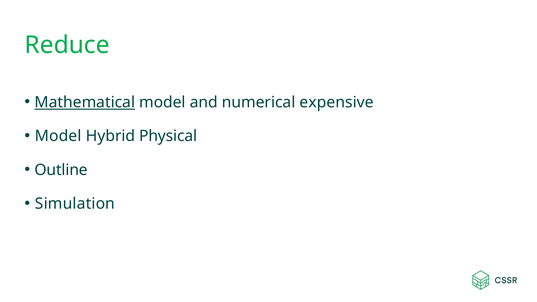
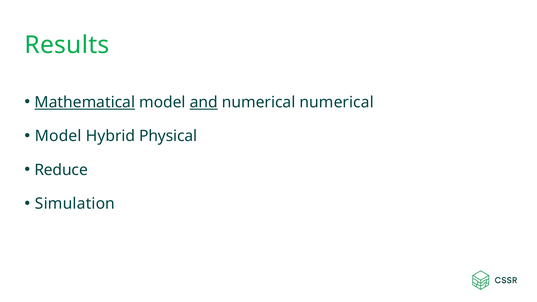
Reduce: Reduce -> Results
and underline: none -> present
numerical expensive: expensive -> numerical
Outline: Outline -> Reduce
